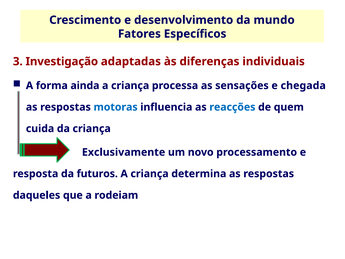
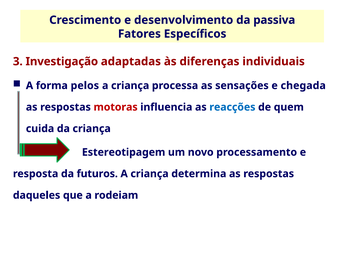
mundo: mundo -> passiva
ainda: ainda -> pelos
motoras colour: blue -> red
Exclusivamente: Exclusivamente -> Estereotipagem
